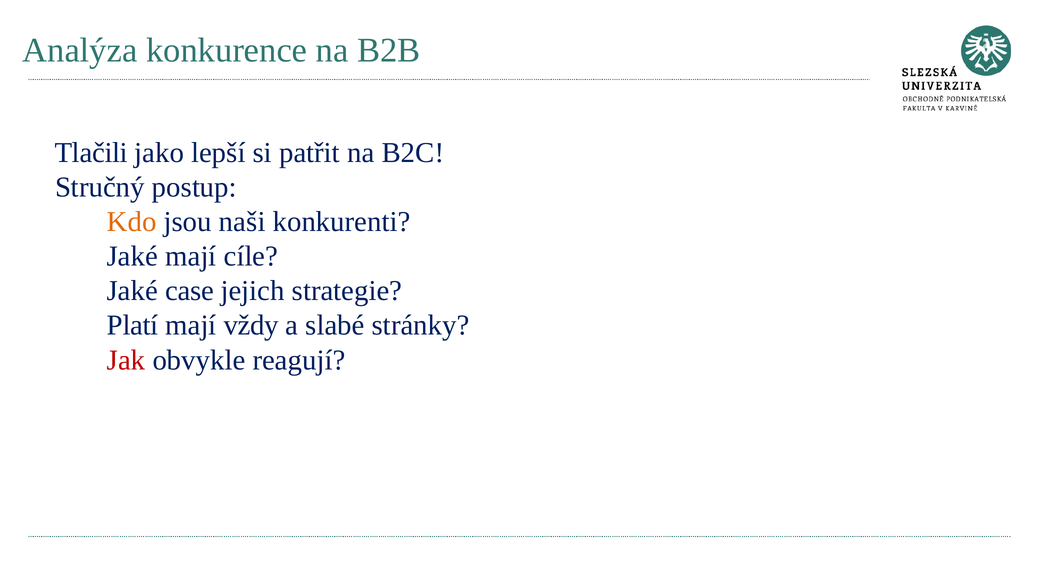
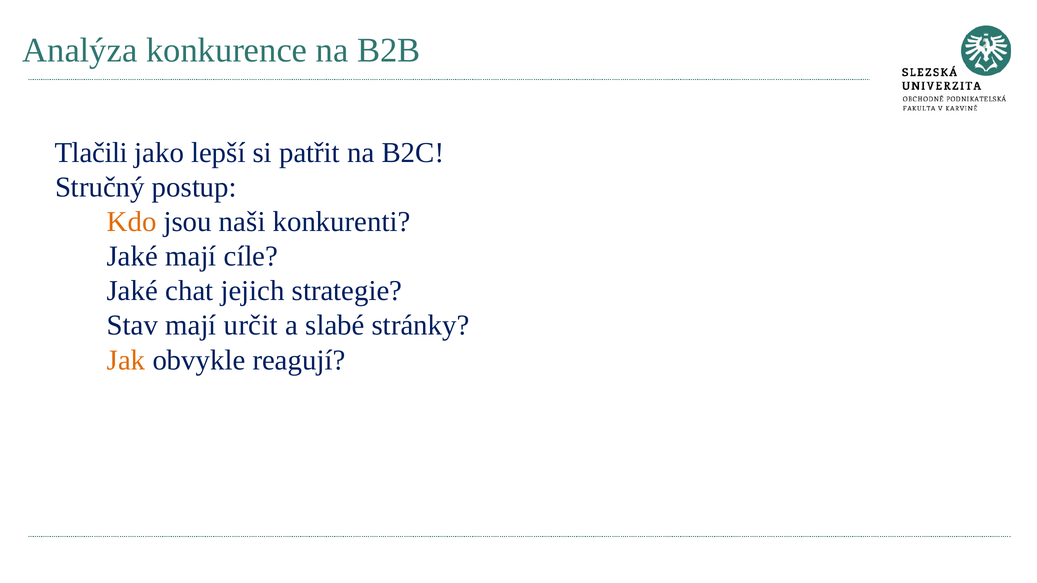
case: case -> chat
Platí: Platí -> Stav
vždy: vždy -> určit
Jak colour: red -> orange
